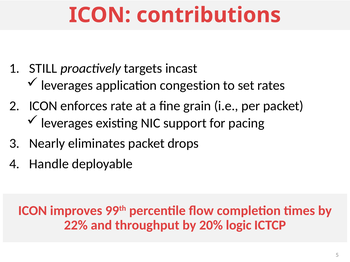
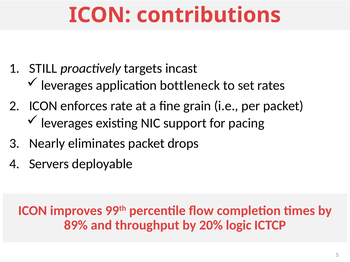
congestion: congestion -> bottleneck
Handle: Handle -> Servers
22%: 22% -> 89%
